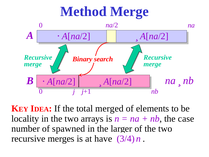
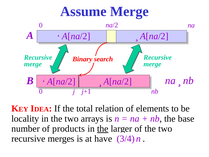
Method: Method -> Assume
merged: merged -> relation
case: case -> base
spawned: spawned -> products
the at (103, 128) underline: none -> present
